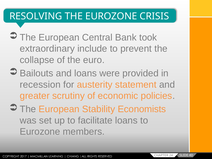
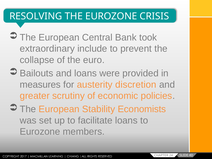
recession: recession -> measures
statement: statement -> discretion
